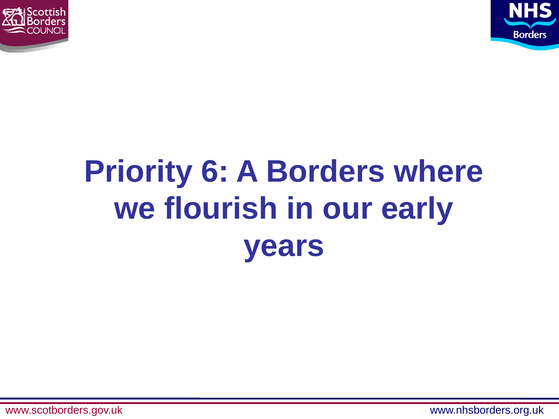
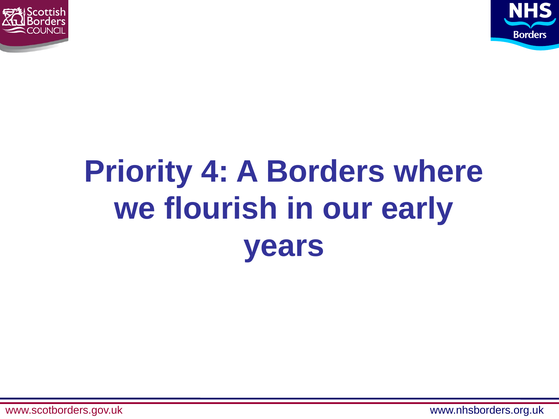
6: 6 -> 4
